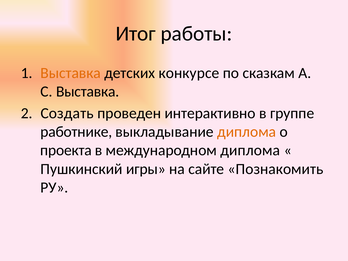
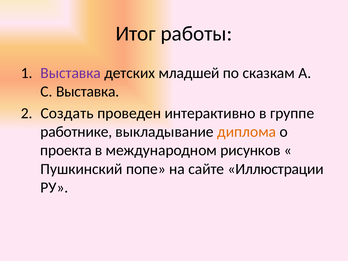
Выставка at (71, 73) colour: orange -> purple
конкурсе: конкурсе -> младшей
международном диплома: диплома -> рисунков
игры: игры -> попе
Познакомить: Познакомить -> Иллюстрации
